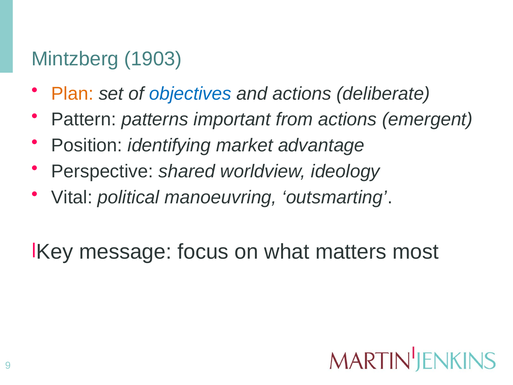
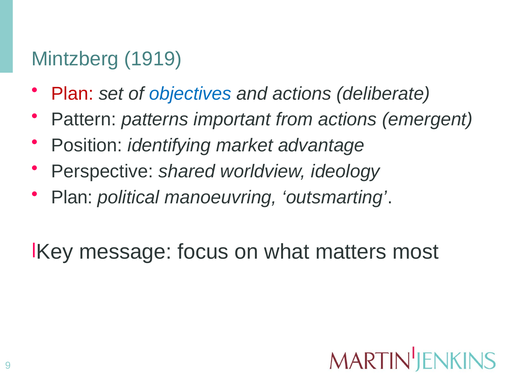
1903: 1903 -> 1919
Plan at (72, 93) colour: orange -> red
Vital at (72, 197): Vital -> Plan
